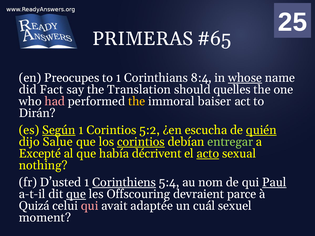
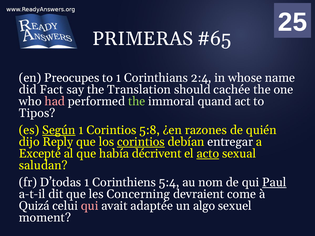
8:4: 8:4 -> 2:4
whose underline: present -> none
quelles: quelles -> cachée
the at (137, 102) colour: yellow -> light green
baiser: baiser -> quand
Dirán: Dirán -> Tipos
5:2: 5:2 -> 5:8
escucha: escucha -> razones
quién underline: present -> none
Salue: Salue -> Reply
entregar colour: light green -> white
nothing: nothing -> saludan
D’usted: D’usted -> D’todas
Corinthiens underline: present -> none
que at (76, 194) underline: present -> none
Offscouring: Offscouring -> Concerning
parce: parce -> come
cuál: cuál -> algo
